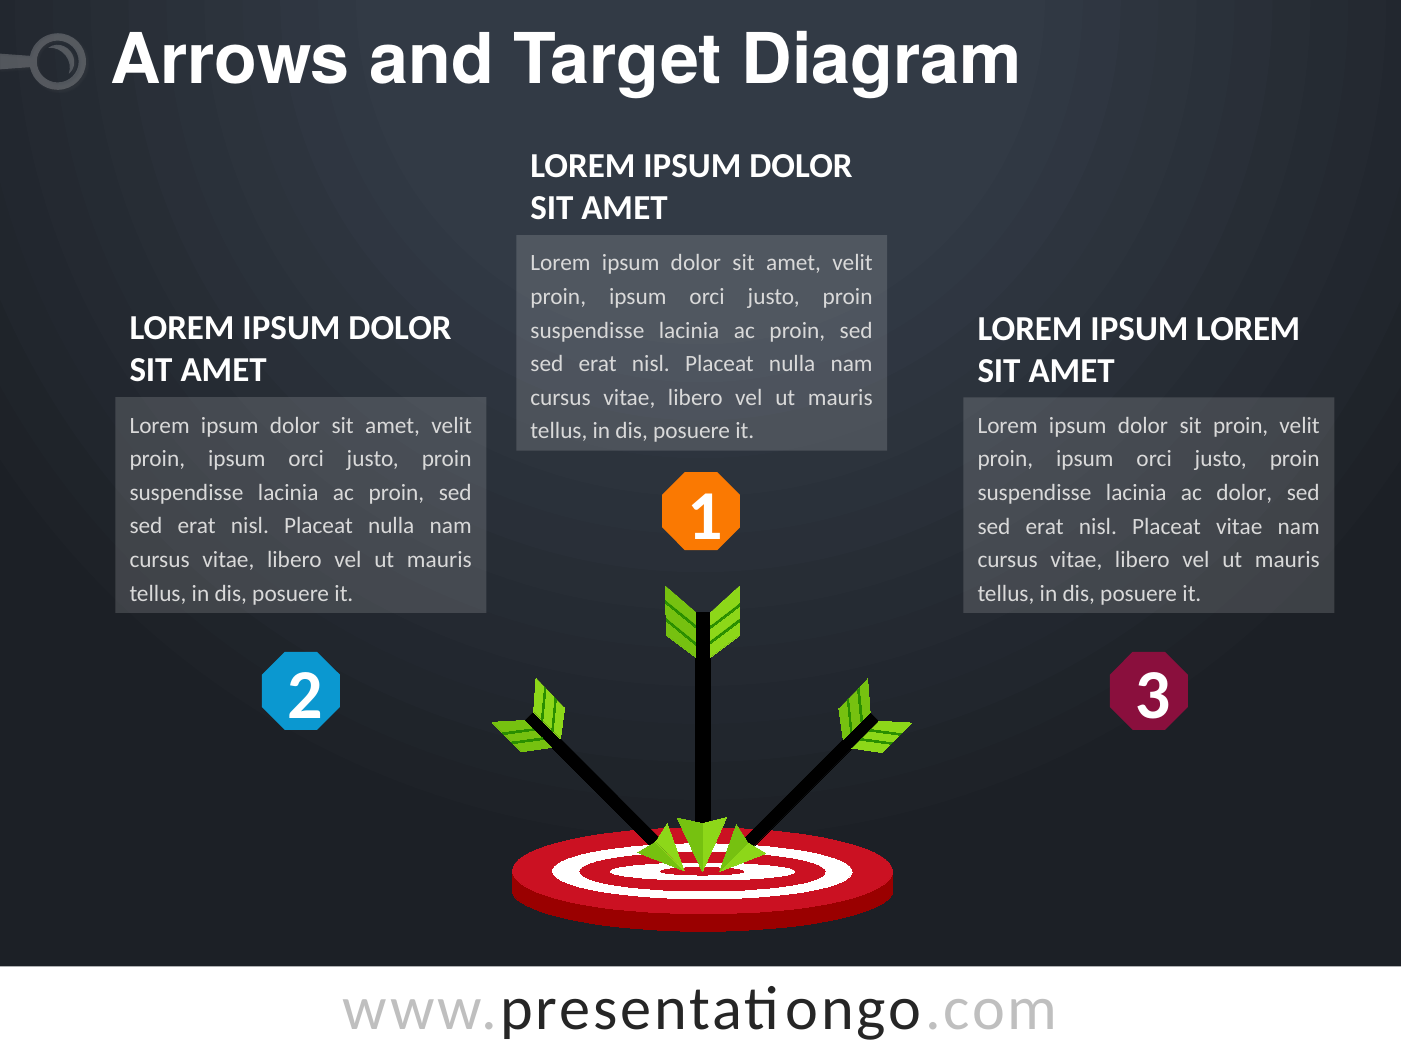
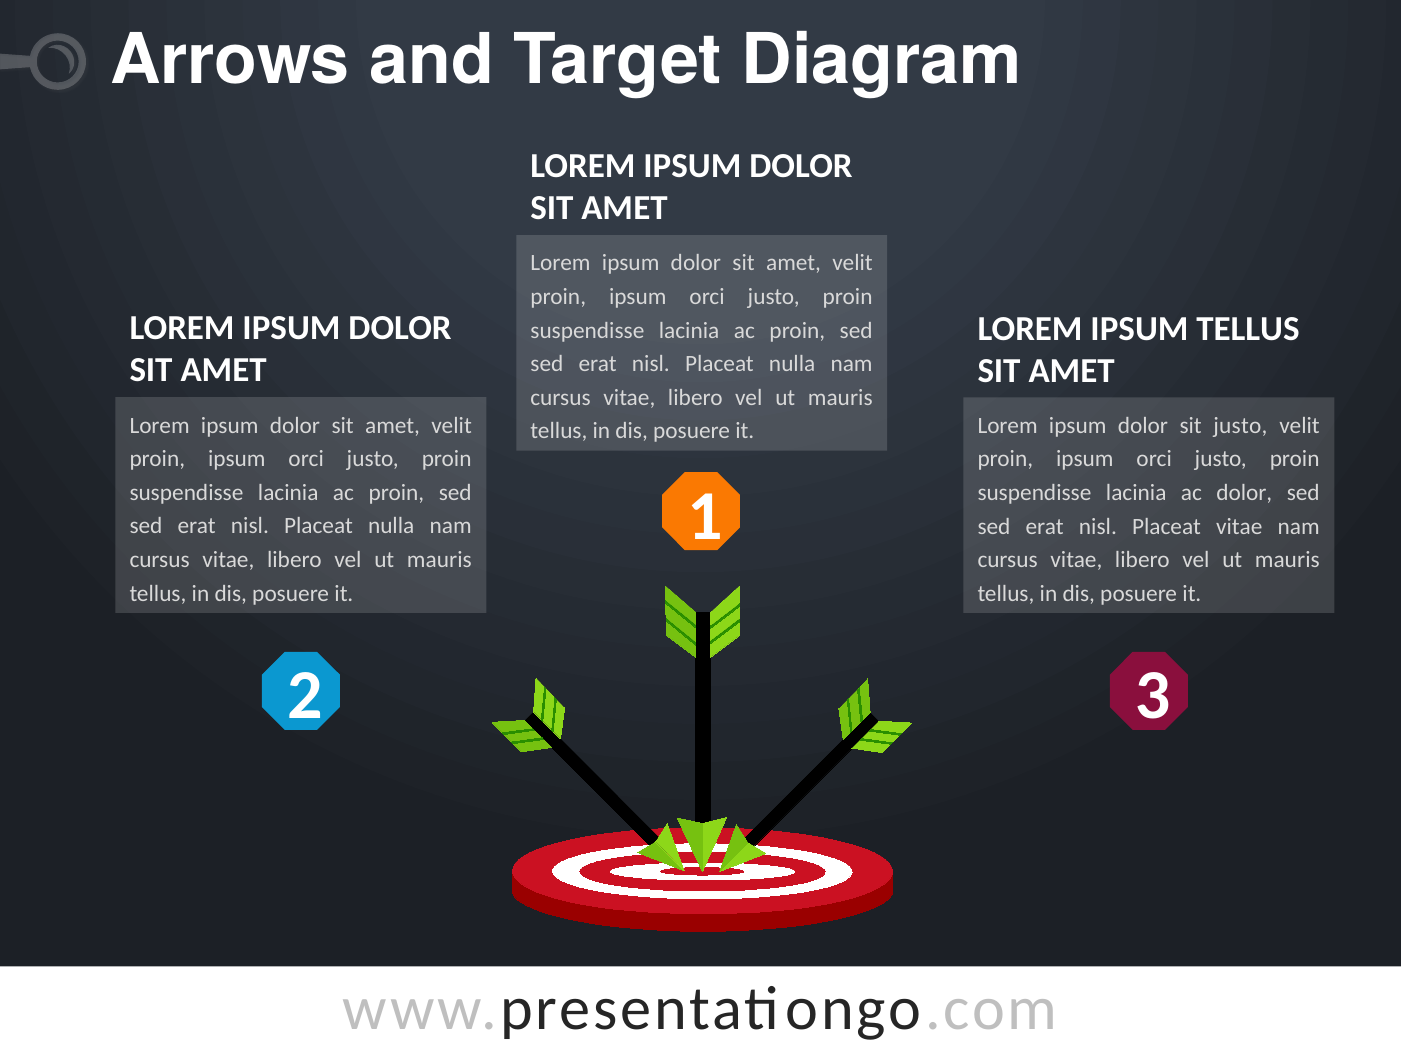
IPSUM LOREM: LOREM -> TELLUS
sit proin: proin -> justo
